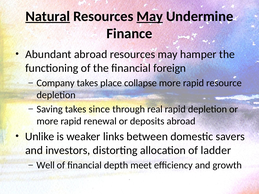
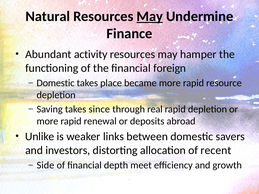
Natural underline: present -> none
Abundant abroad: abroad -> activity
Company at (56, 83): Company -> Domestic
collapse: collapse -> became
ladder: ladder -> recent
Well: Well -> Side
